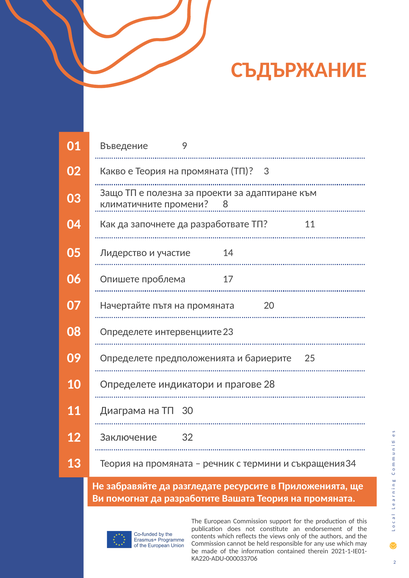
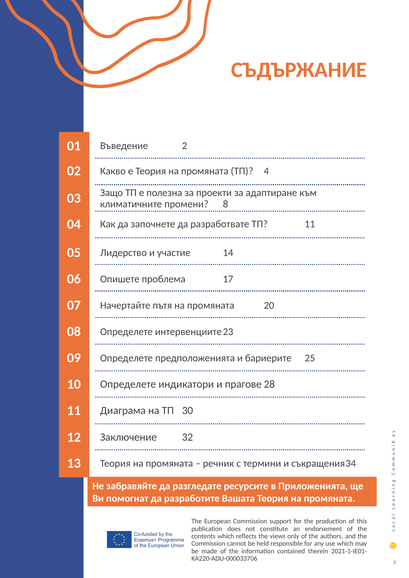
Въведение 9: 9 -> 2
3: 3 -> 4
